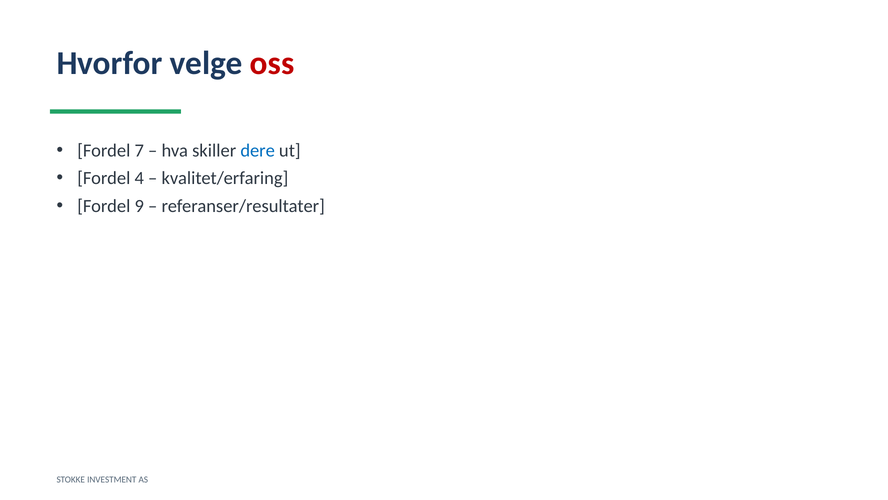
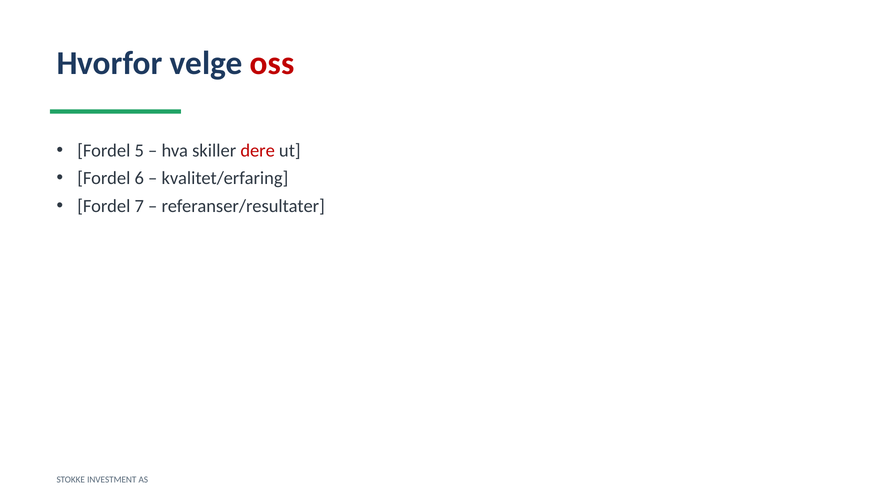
7: 7 -> 5
dere colour: blue -> red
4: 4 -> 6
9: 9 -> 7
